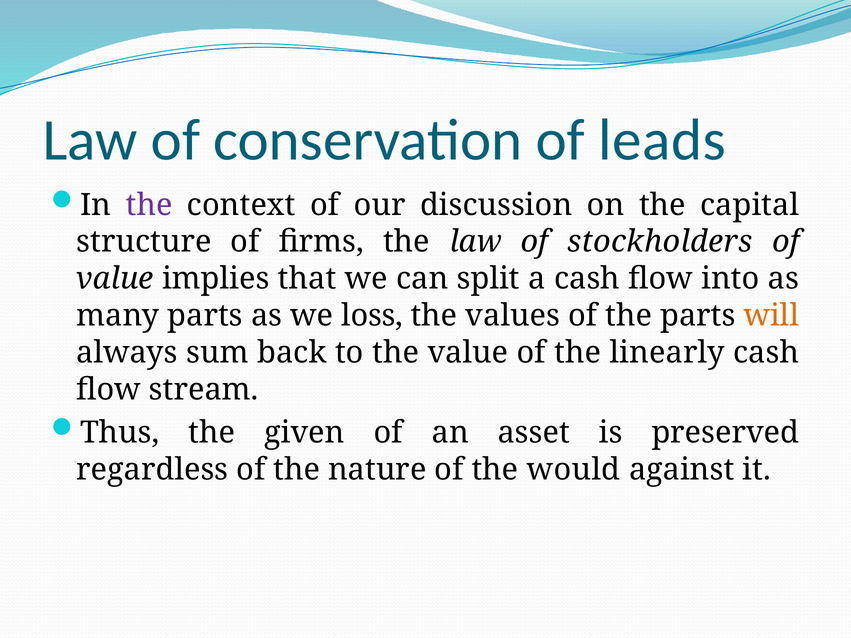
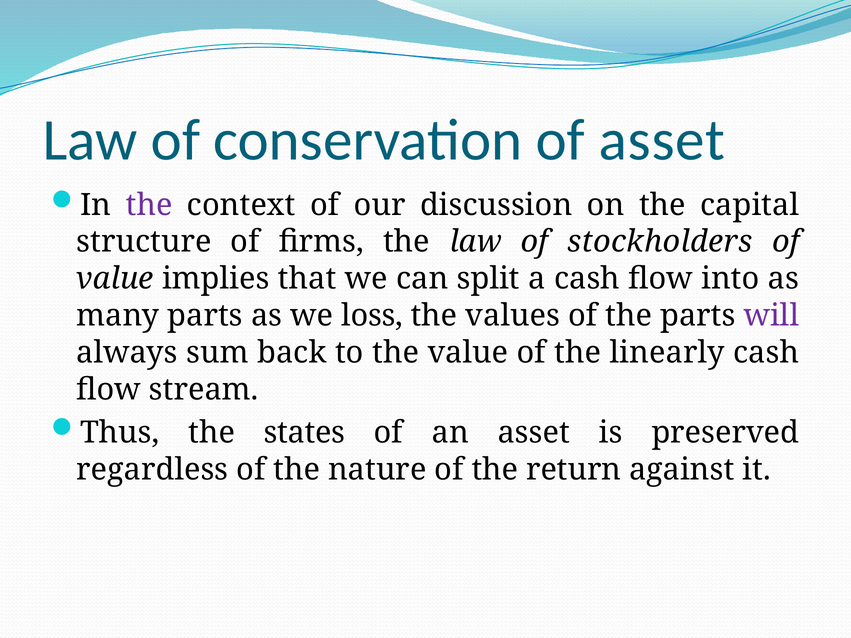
of leads: leads -> asset
will colour: orange -> purple
given: given -> states
would: would -> return
